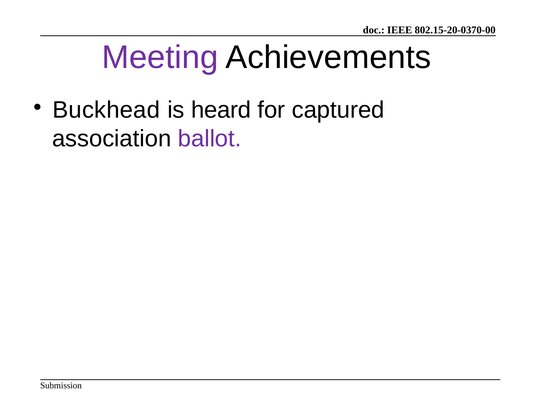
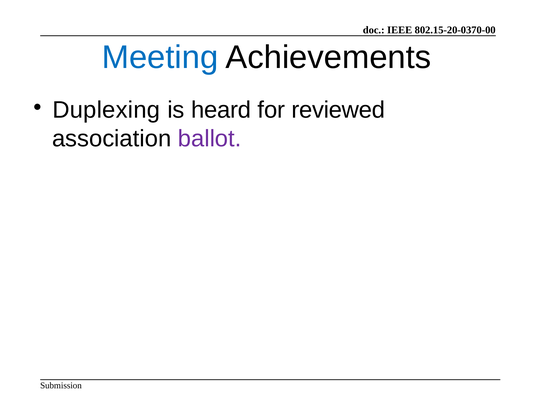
Meeting colour: purple -> blue
Buckhead: Buckhead -> Duplexing
captured: captured -> reviewed
